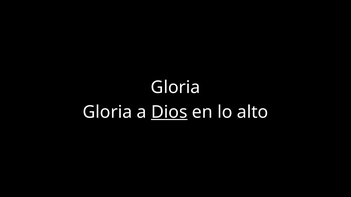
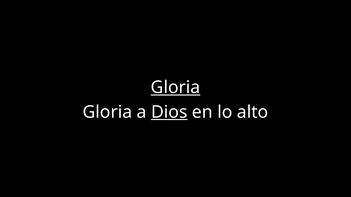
Gloria at (175, 88) underline: none -> present
